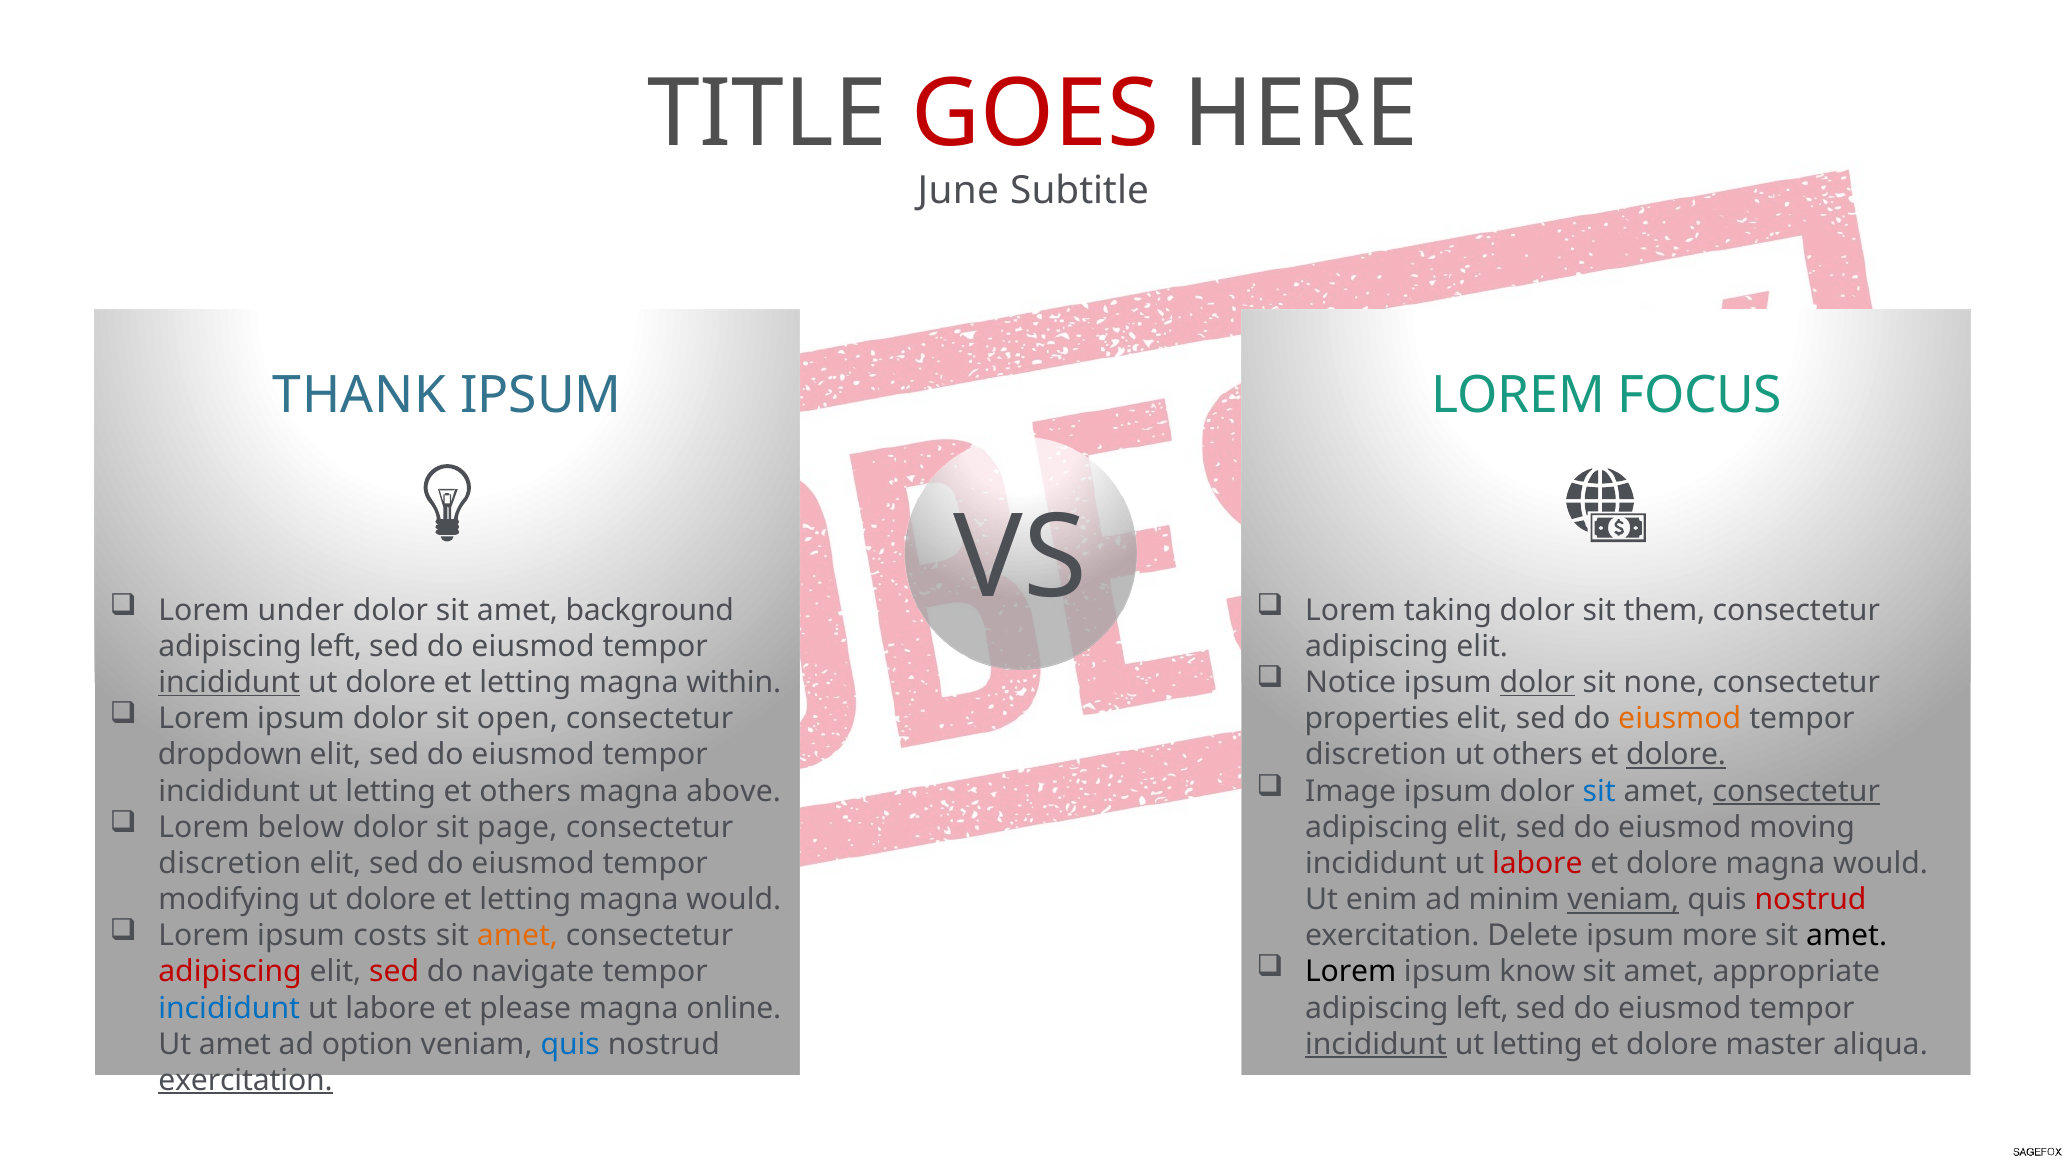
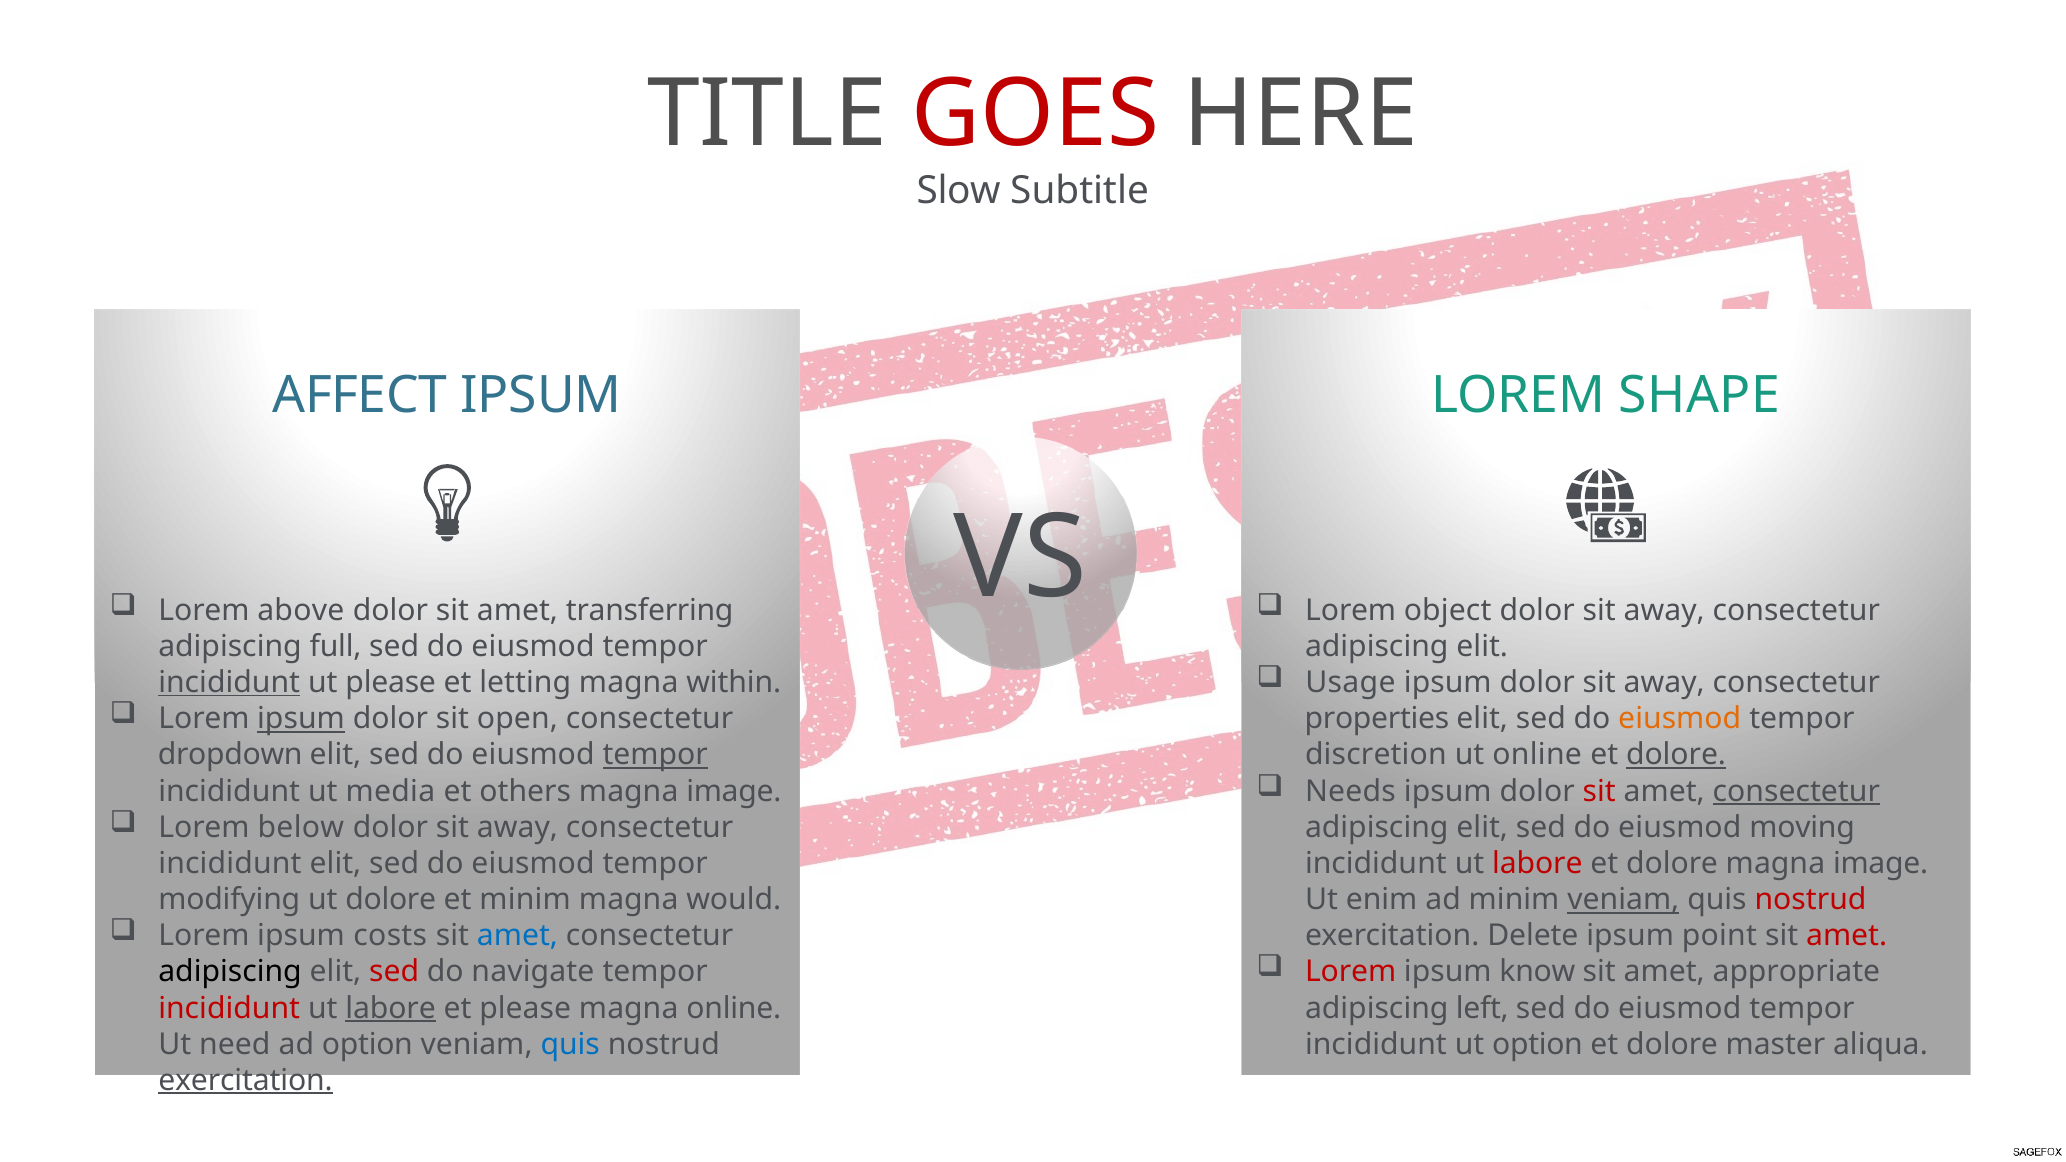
June: June -> Slow
THANK: THANK -> AFFECT
FOCUS: FOCUS -> SHAPE
under: under -> above
background: background -> transferring
taking: taking -> object
them at (1664, 610): them -> away
left at (336, 646): left -> full
Notice: Notice -> Usage
dolor at (1537, 683) underline: present -> none
none at (1664, 683): none -> away
dolore at (391, 683): dolore -> please
ipsum at (301, 719) underline: none -> present
tempor at (655, 755) underline: none -> present
ut others: others -> online
Image: Image -> Needs
sit at (1599, 791) colour: blue -> red
letting at (391, 791): letting -> media
above at (734, 791): above -> image
page at (517, 827): page -> away
discretion at (230, 864): discretion -> incididunt
dolore magna would: would -> image
letting at (525, 900): letting -> minim
amet at (517, 936) colour: orange -> blue
more: more -> point
amet at (1847, 936) colour: black -> red
Lorem at (1351, 972) colour: black -> red
adipiscing at (230, 972) colour: red -> black
incididunt at (229, 1008) colour: blue -> red
labore at (391, 1008) underline: none -> present
Ut amet: amet -> need
incididunt at (1376, 1044) underline: present -> none
letting at (1537, 1044): letting -> option
